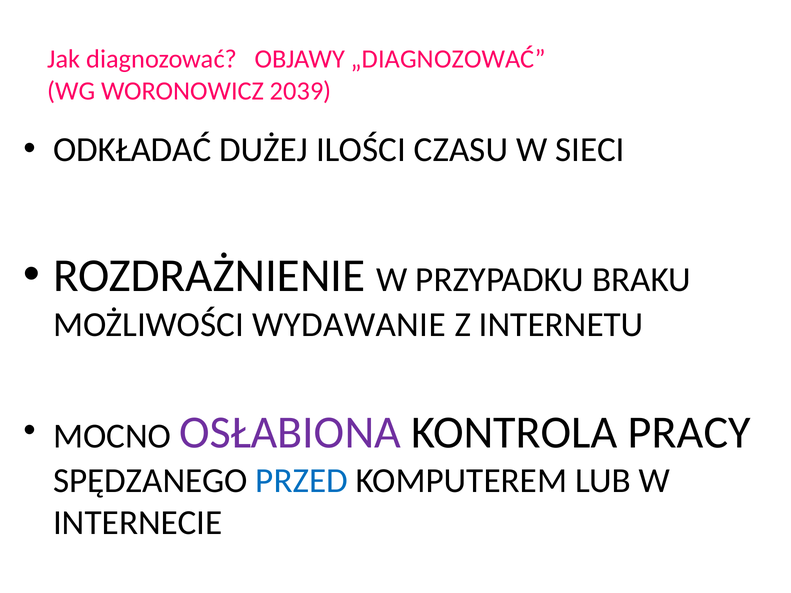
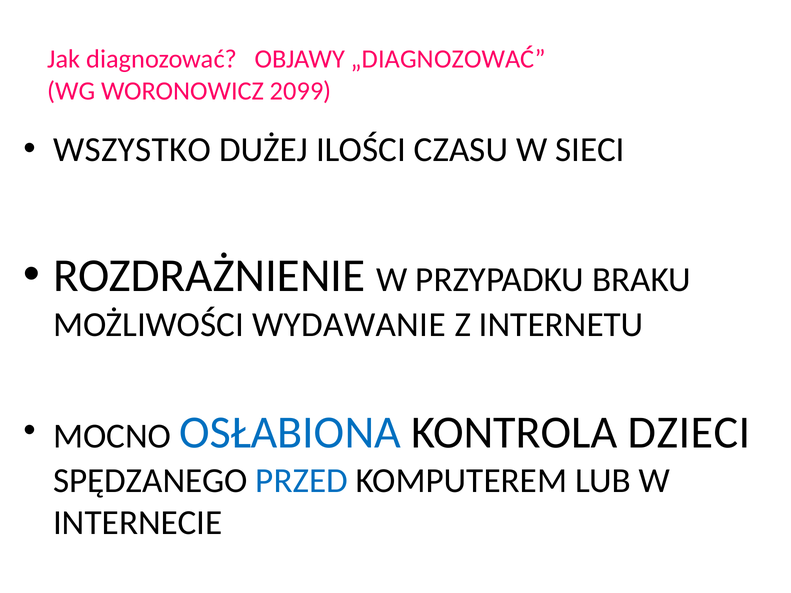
2039: 2039 -> 2099
ODKŁADAĆ: ODKŁADAĆ -> WSZYSTKO
OSŁABIONA colour: purple -> blue
PRACY: PRACY -> DZIECI
